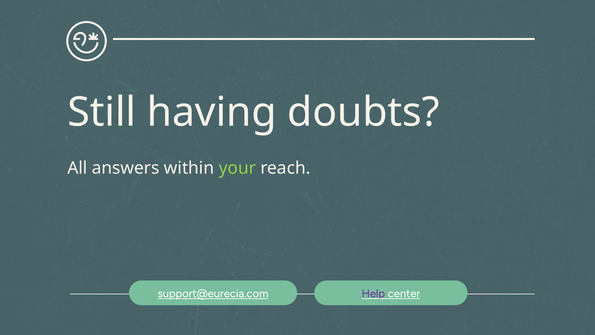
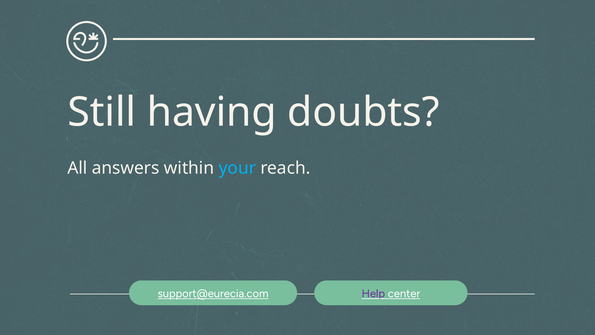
your colour: light green -> light blue
